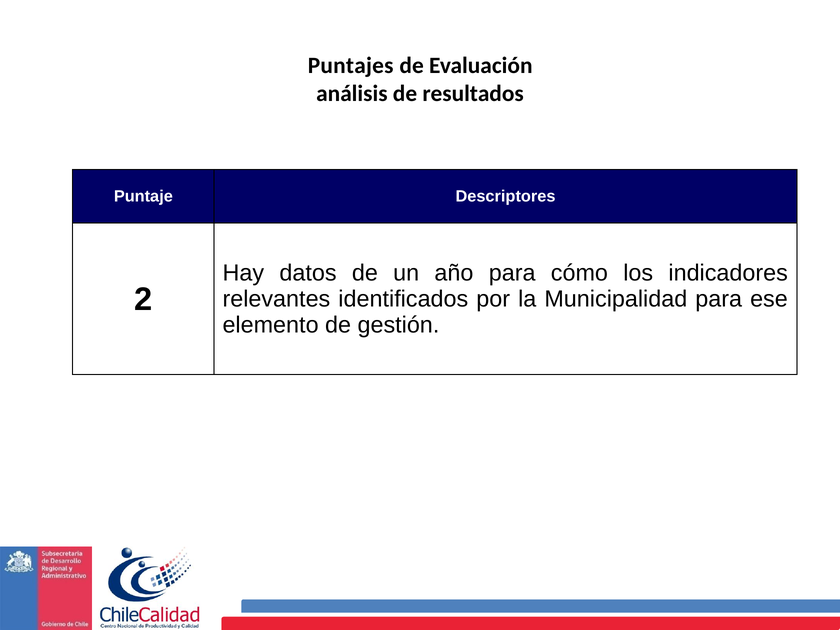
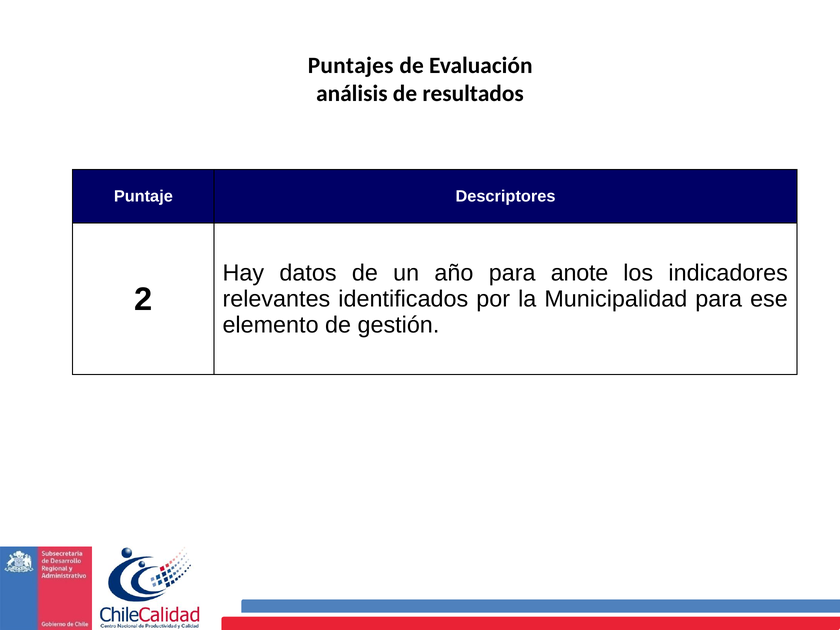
cómo: cómo -> anote
